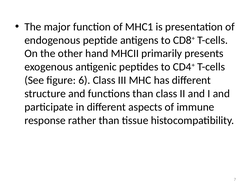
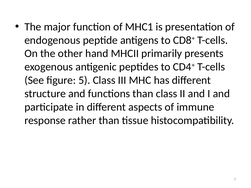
6: 6 -> 5
